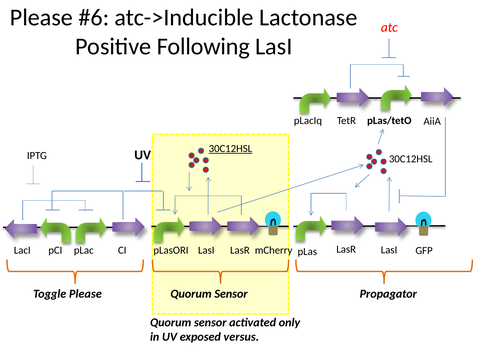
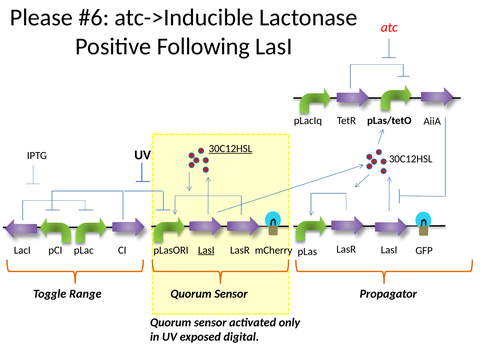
LasI at (206, 250) underline: none -> present
Toggle Please: Please -> Range
versus: versus -> digital
